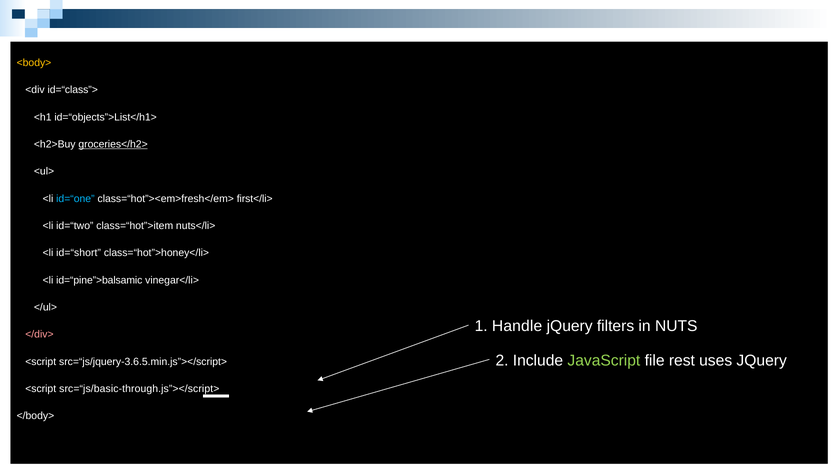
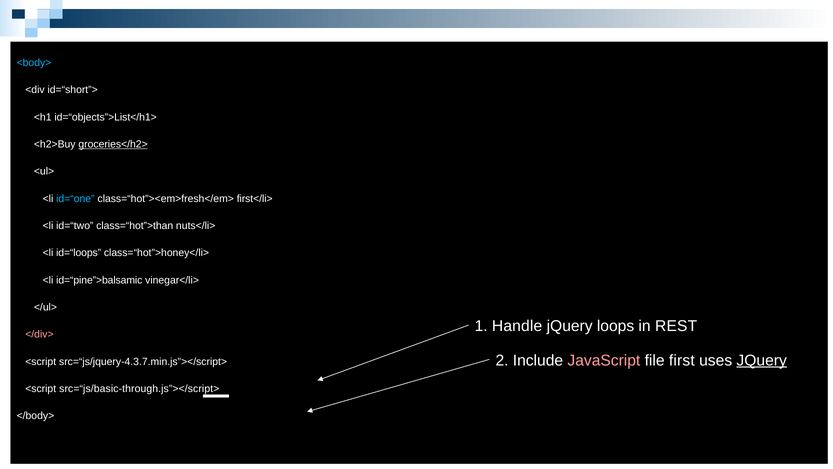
<body> colour: yellow -> light blue
id=“class”>: id=“class”> -> id=“short”>
class=“hot”>item: class=“hot”>item -> class=“hot”>than
id=“short: id=“short -> id=“loops
filters: filters -> loops
NUTS: NUTS -> REST
JavaScript colour: light green -> pink
rest: rest -> first
JQuery at (762, 360) underline: none -> present
src=“js/jquery-3.6.5.min.js”></script>: src=“js/jquery-3.6.5.min.js”></script> -> src=“js/jquery-4.3.7.min.js”></script>
